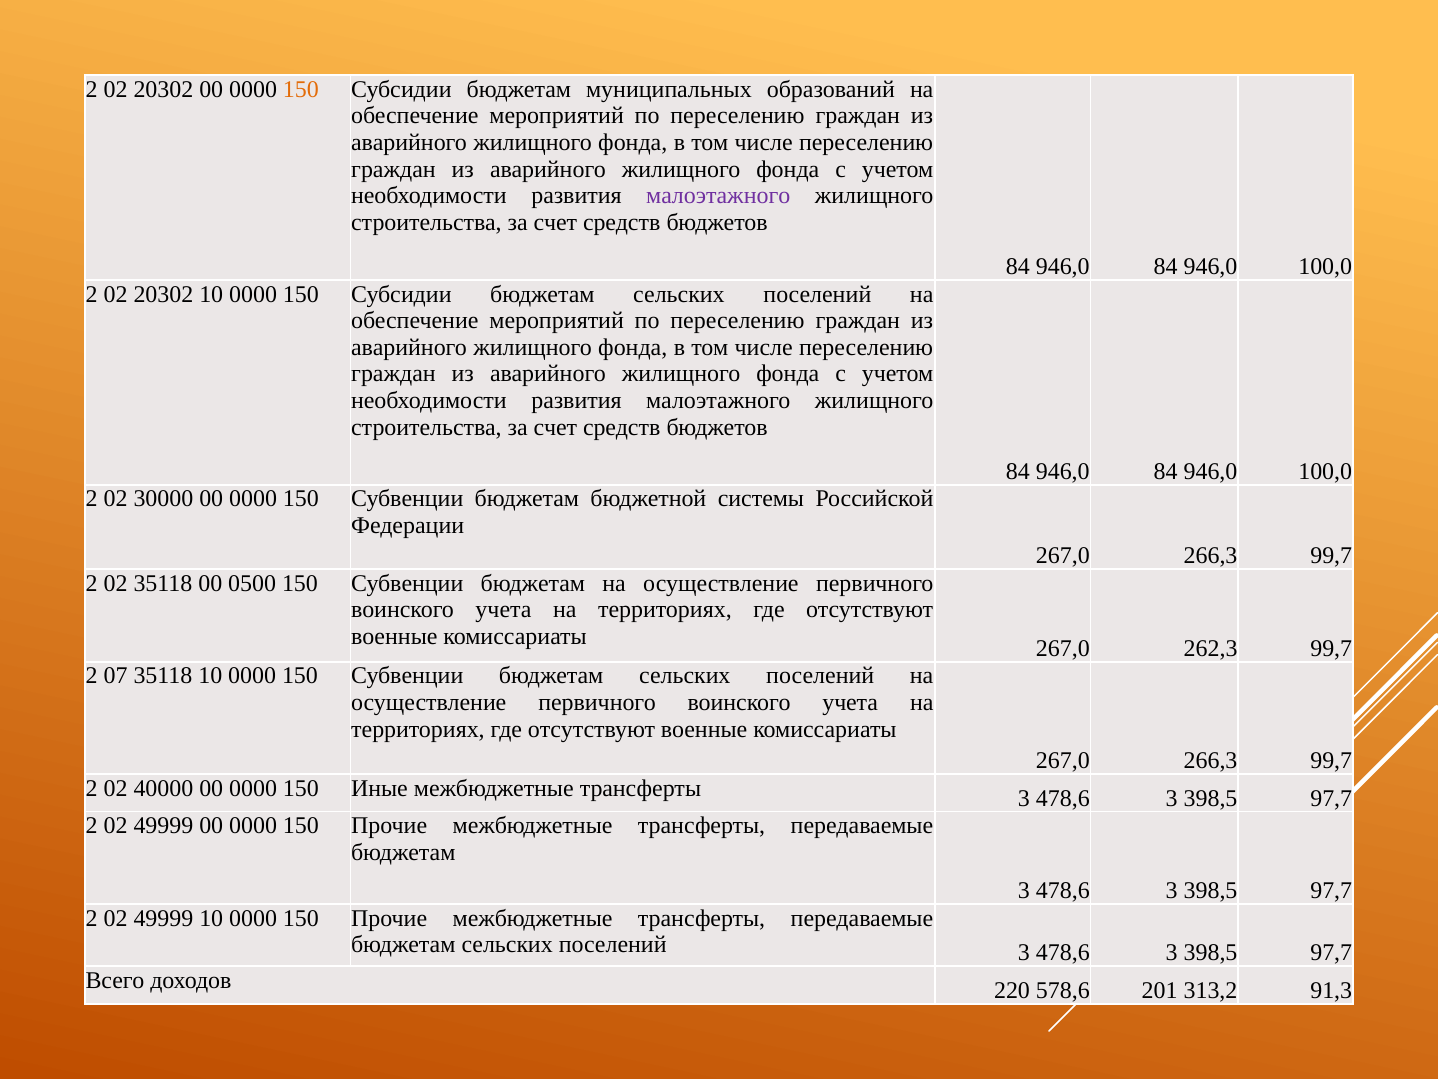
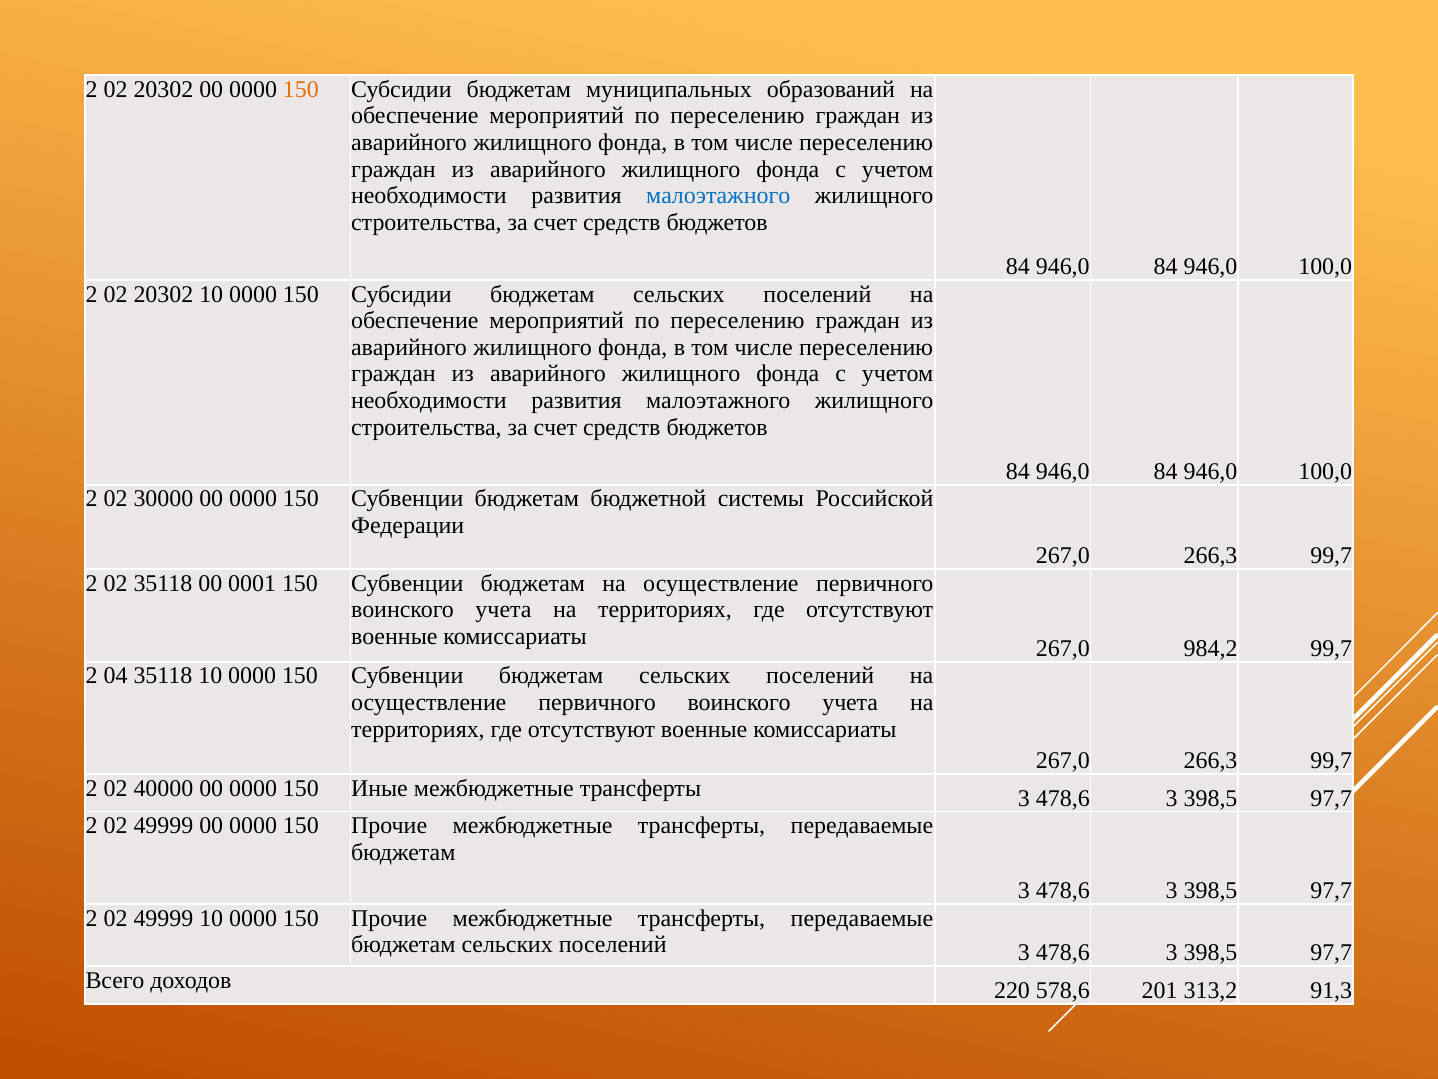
малоэтажного at (718, 196) colour: purple -> blue
0500: 0500 -> 0001
262,3: 262,3 -> 984,2
07: 07 -> 04
